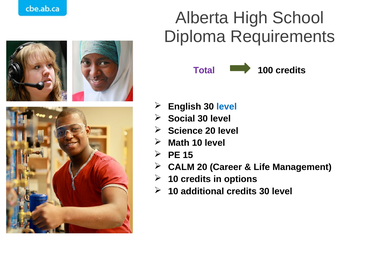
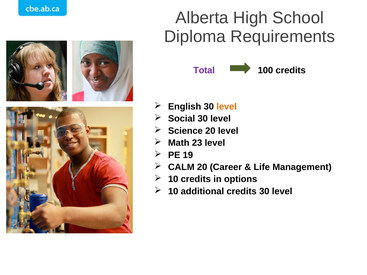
level at (227, 107) colour: blue -> orange
Math 10: 10 -> 23
15: 15 -> 19
